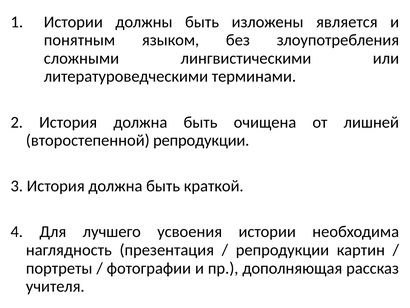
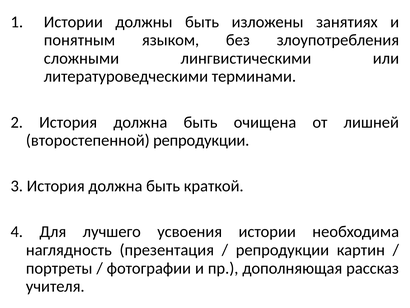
является: является -> занятиях
